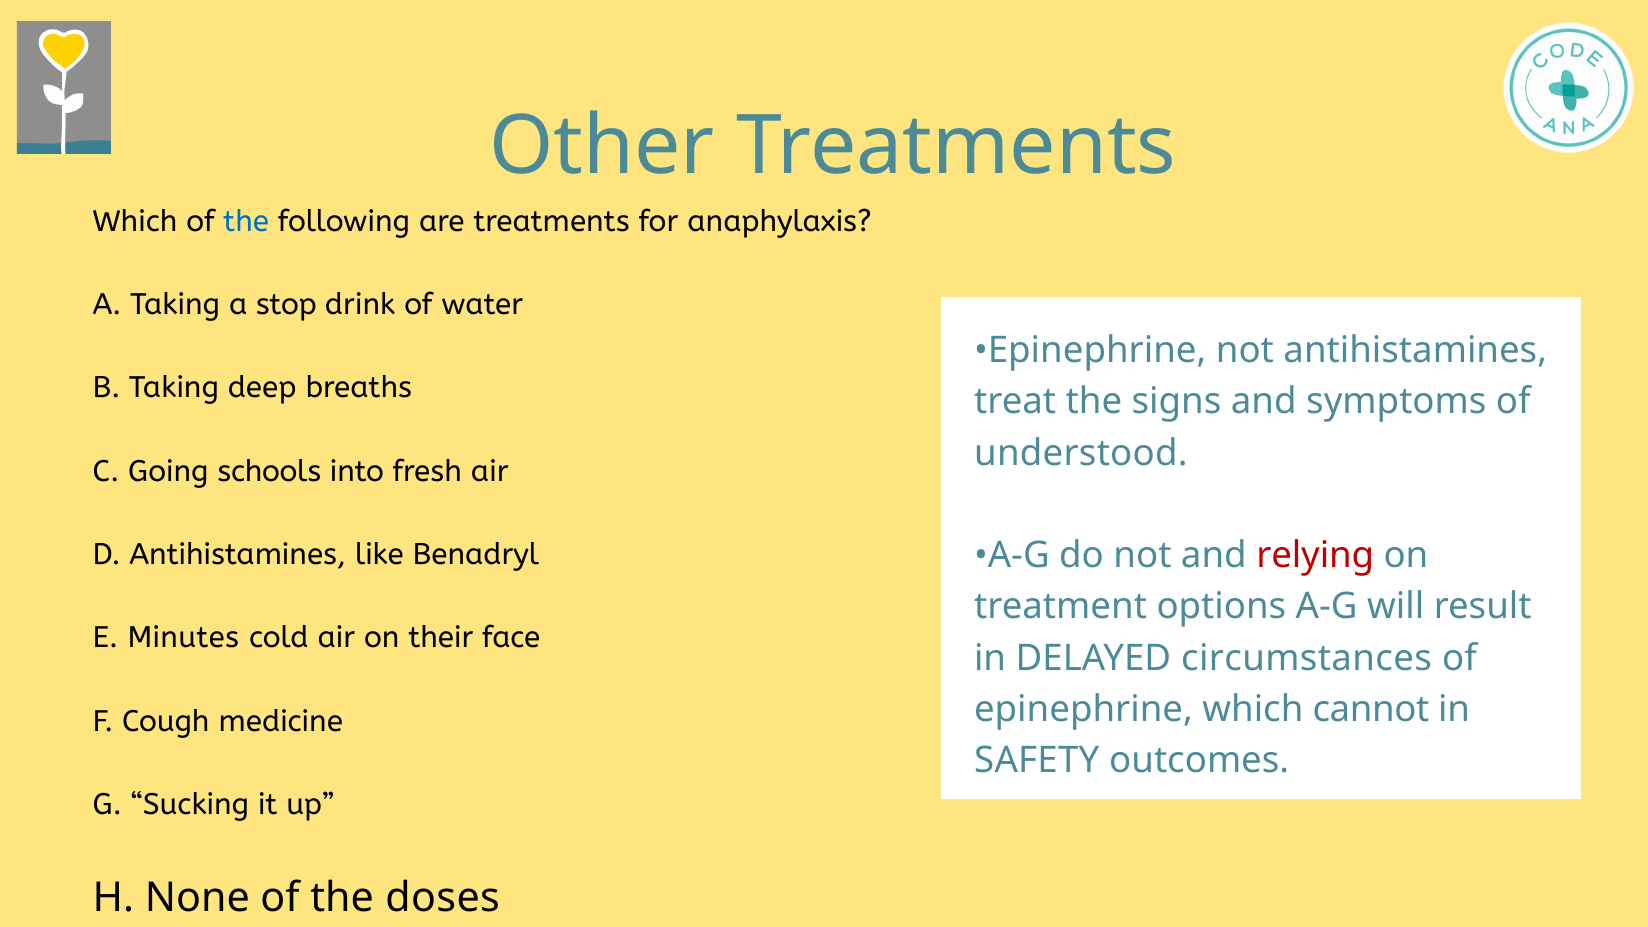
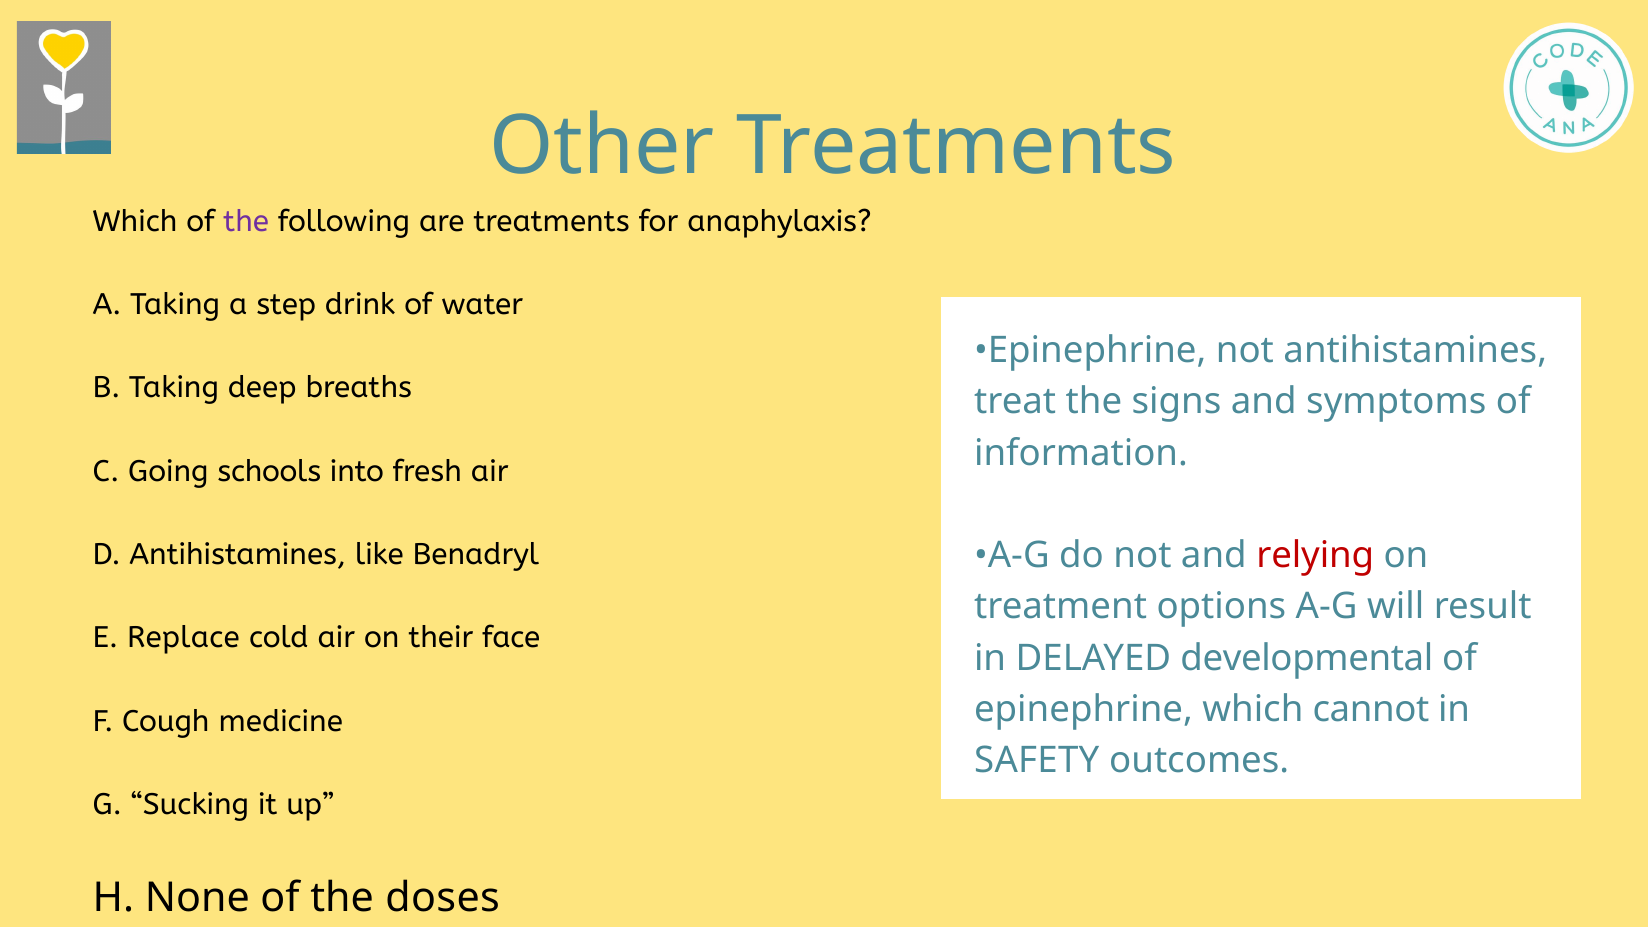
the at (246, 221) colour: blue -> purple
stop: stop -> step
understood: understood -> information
Minutes: Minutes -> Replace
circumstances: circumstances -> developmental
